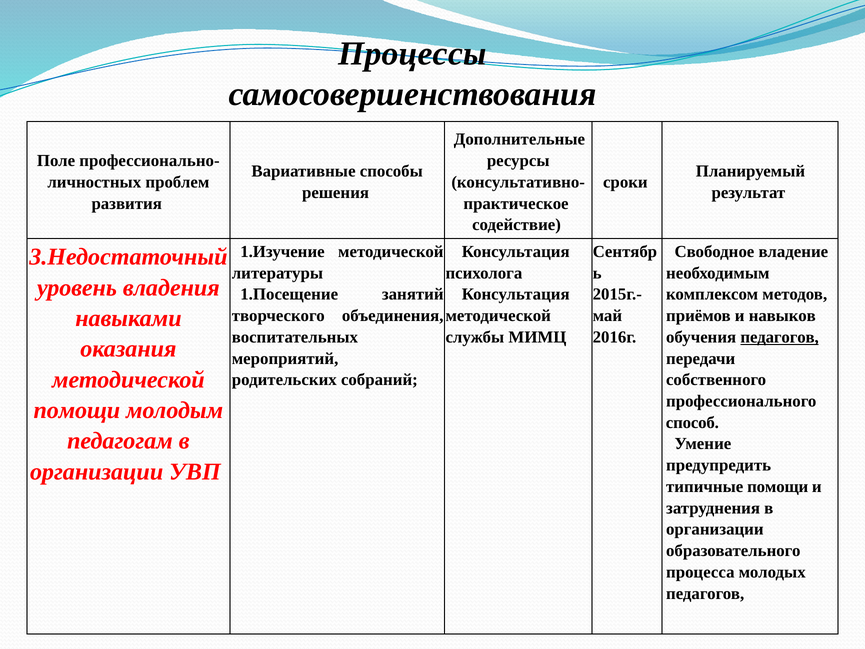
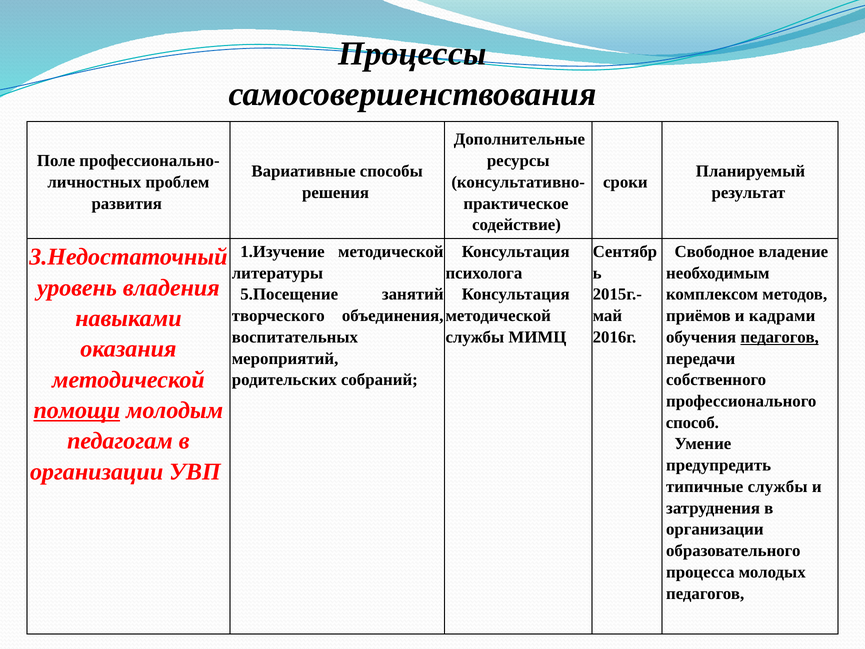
1.Посещение: 1.Посещение -> 5.Посещение
навыков: навыков -> кадрами
помощи at (77, 410) underline: none -> present
типичные помощи: помощи -> службы
